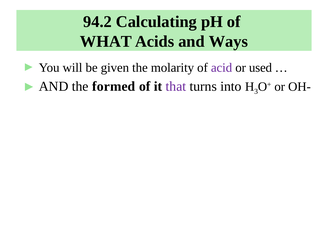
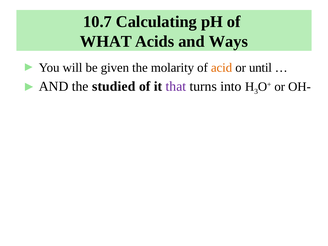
94.2: 94.2 -> 10.7
acid colour: purple -> orange
used: used -> until
formed: formed -> studied
